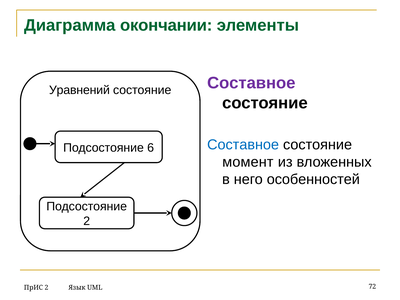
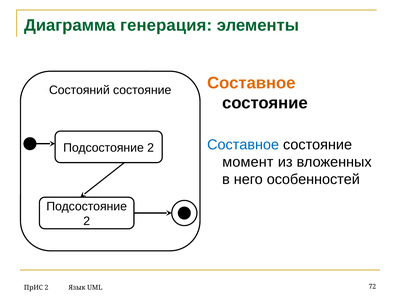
окончании: окончании -> генерация
Составное at (251, 83) colour: purple -> orange
Уравнений: Уравнений -> Состояний
6 at (151, 148): 6 -> 2
